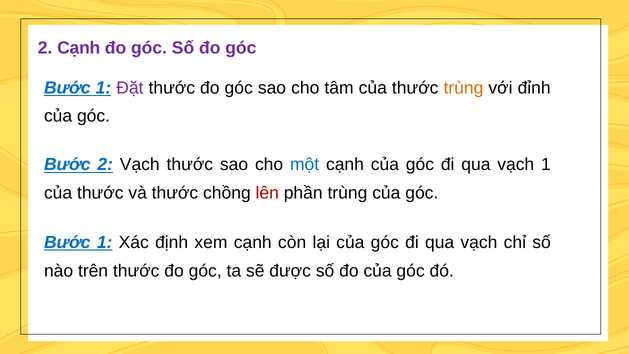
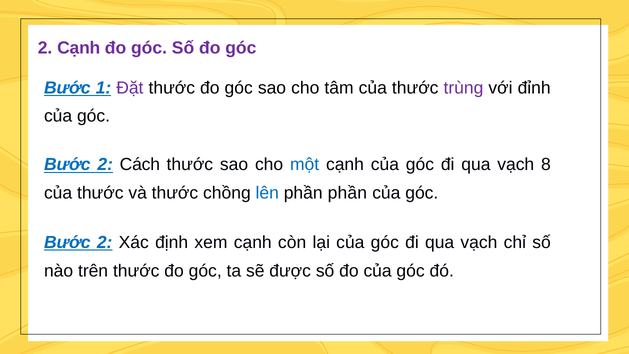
trùng at (463, 88) colour: orange -> purple
2 Vạch: Vạch -> Cách
vạch 1: 1 -> 8
lên colour: red -> blue
phần trùng: trùng -> phần
1 at (105, 242): 1 -> 2
